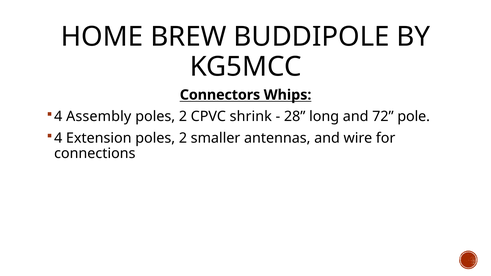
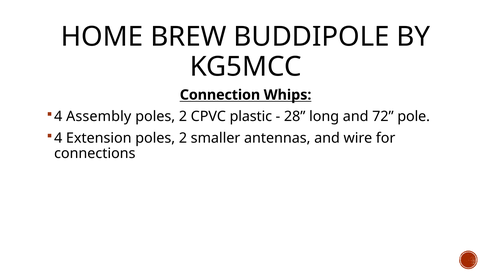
Connectors: Connectors -> Connection
shrink: shrink -> plastic
